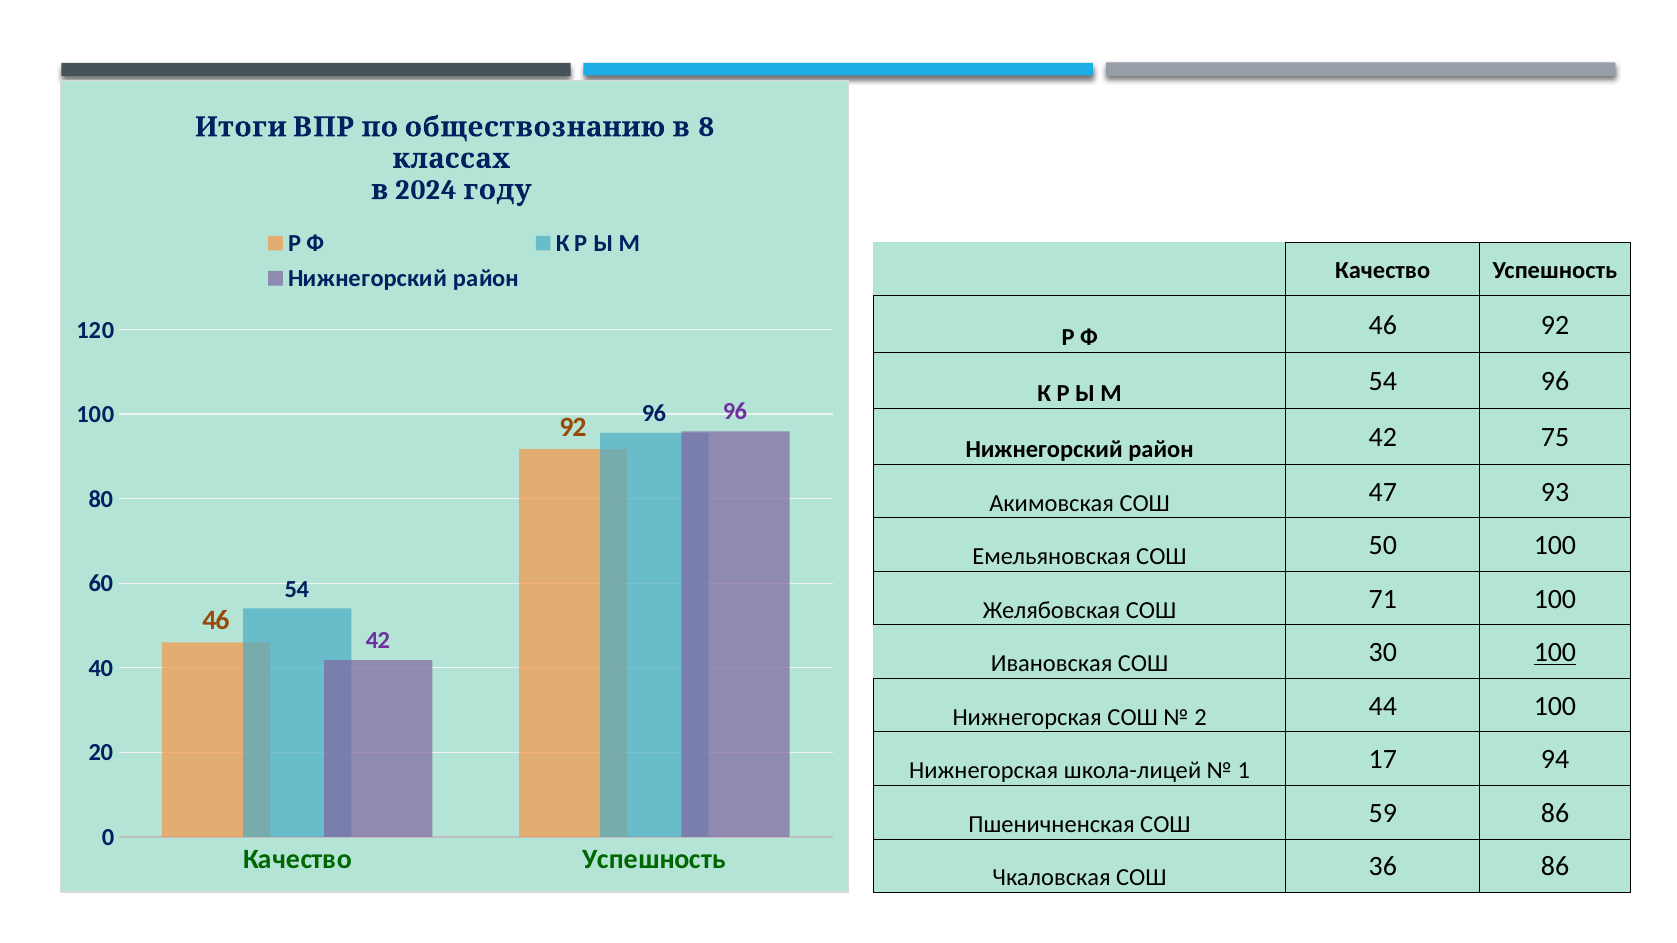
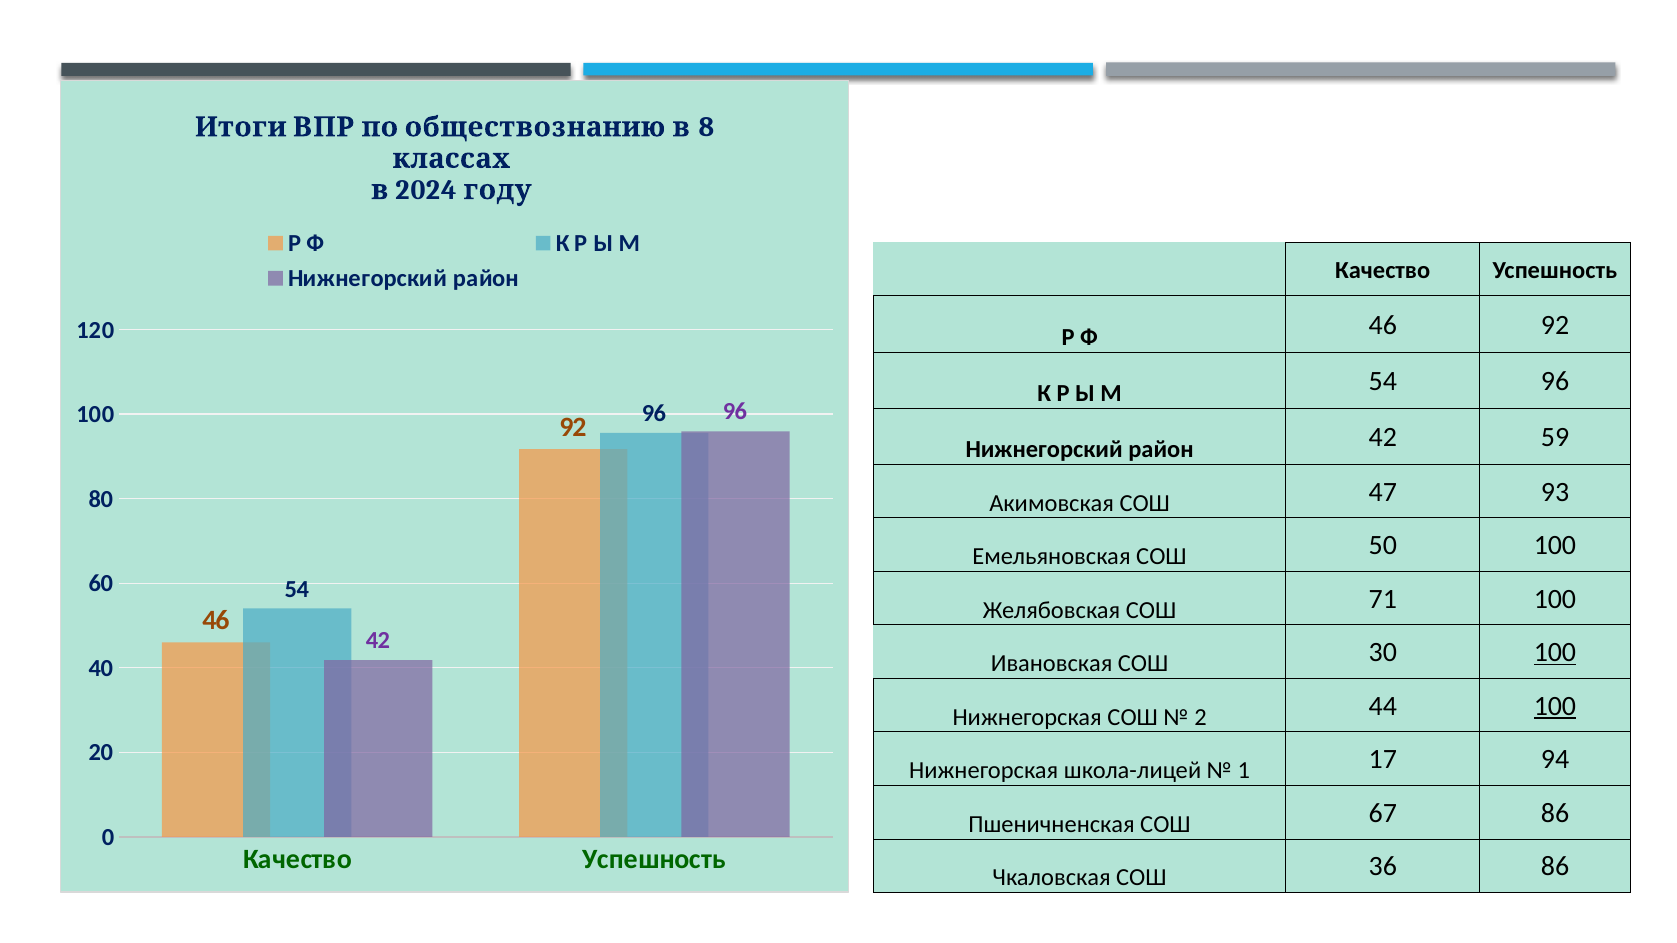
75: 75 -> 59
100 at (1555, 706) underline: none -> present
59: 59 -> 67
